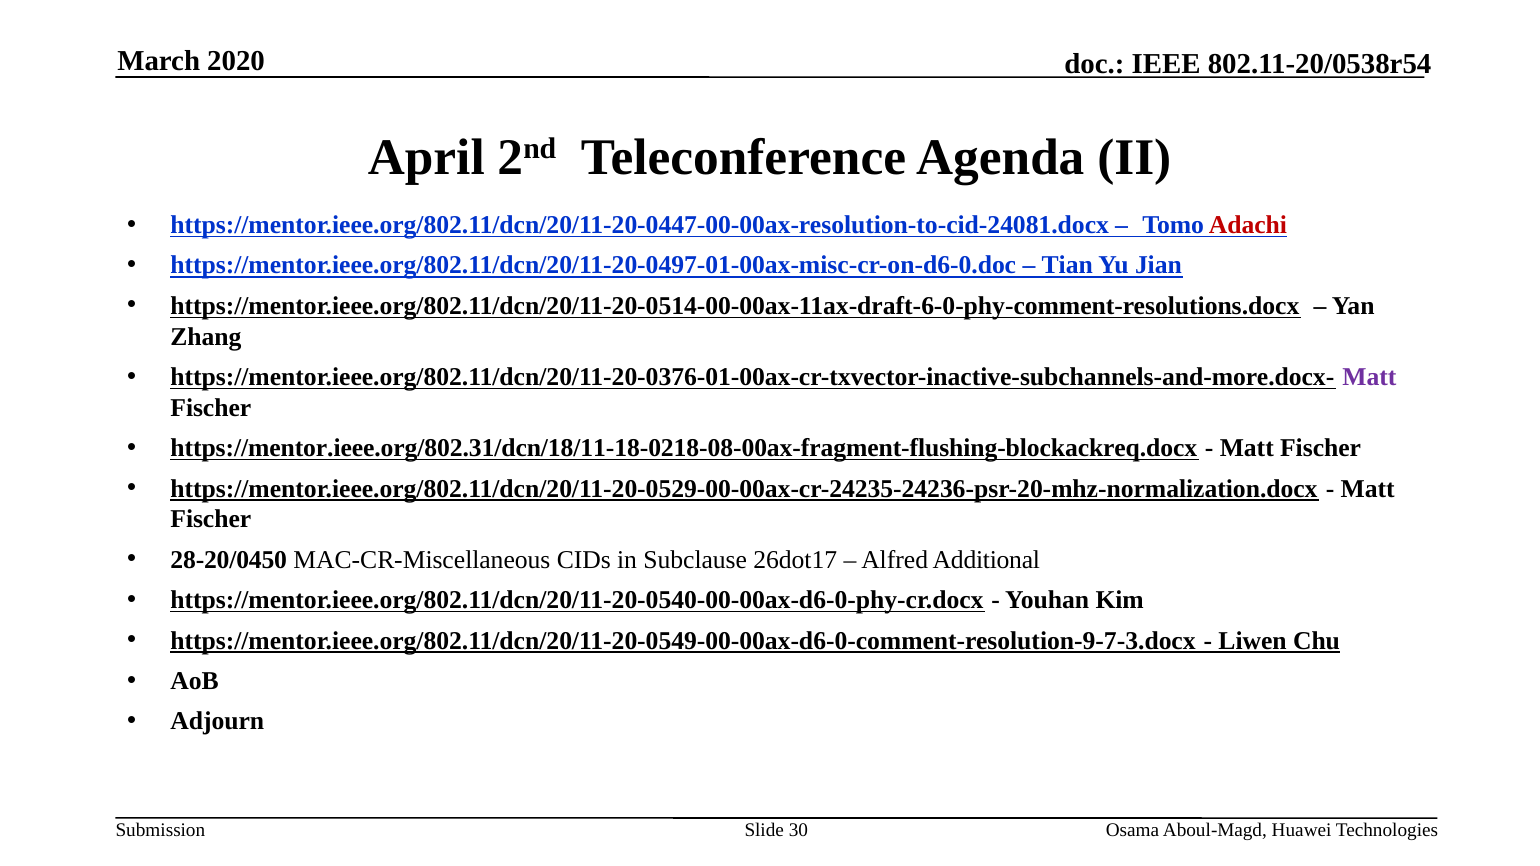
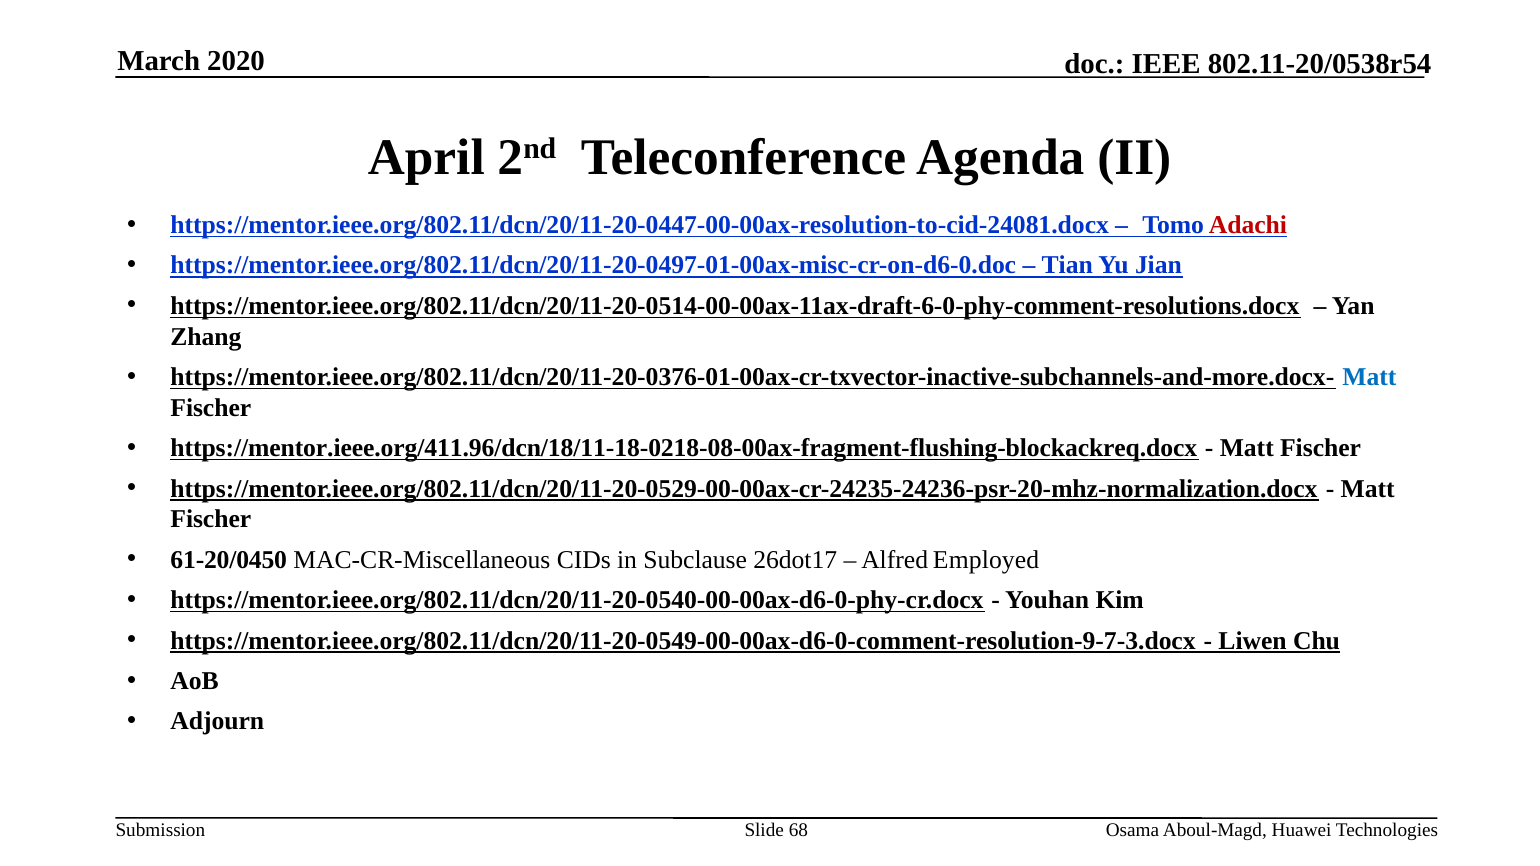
Matt at (1369, 377) colour: purple -> blue
https://mentor.ieee.org/802.31/dcn/18/11-18-0218-08-00ax-fragment-flushing-blockackreq.docx: https://mentor.ieee.org/802.31/dcn/18/11-18-0218-08-00ax-fragment-flushing-blockackreq.docx -> https://mentor.ieee.org/411.96/dcn/18/11-18-0218-08-00ax-fragment-flushing-blockackreq.docx
28-20/0450: 28-20/0450 -> 61-20/0450
Additional: Additional -> Employed
30: 30 -> 68
